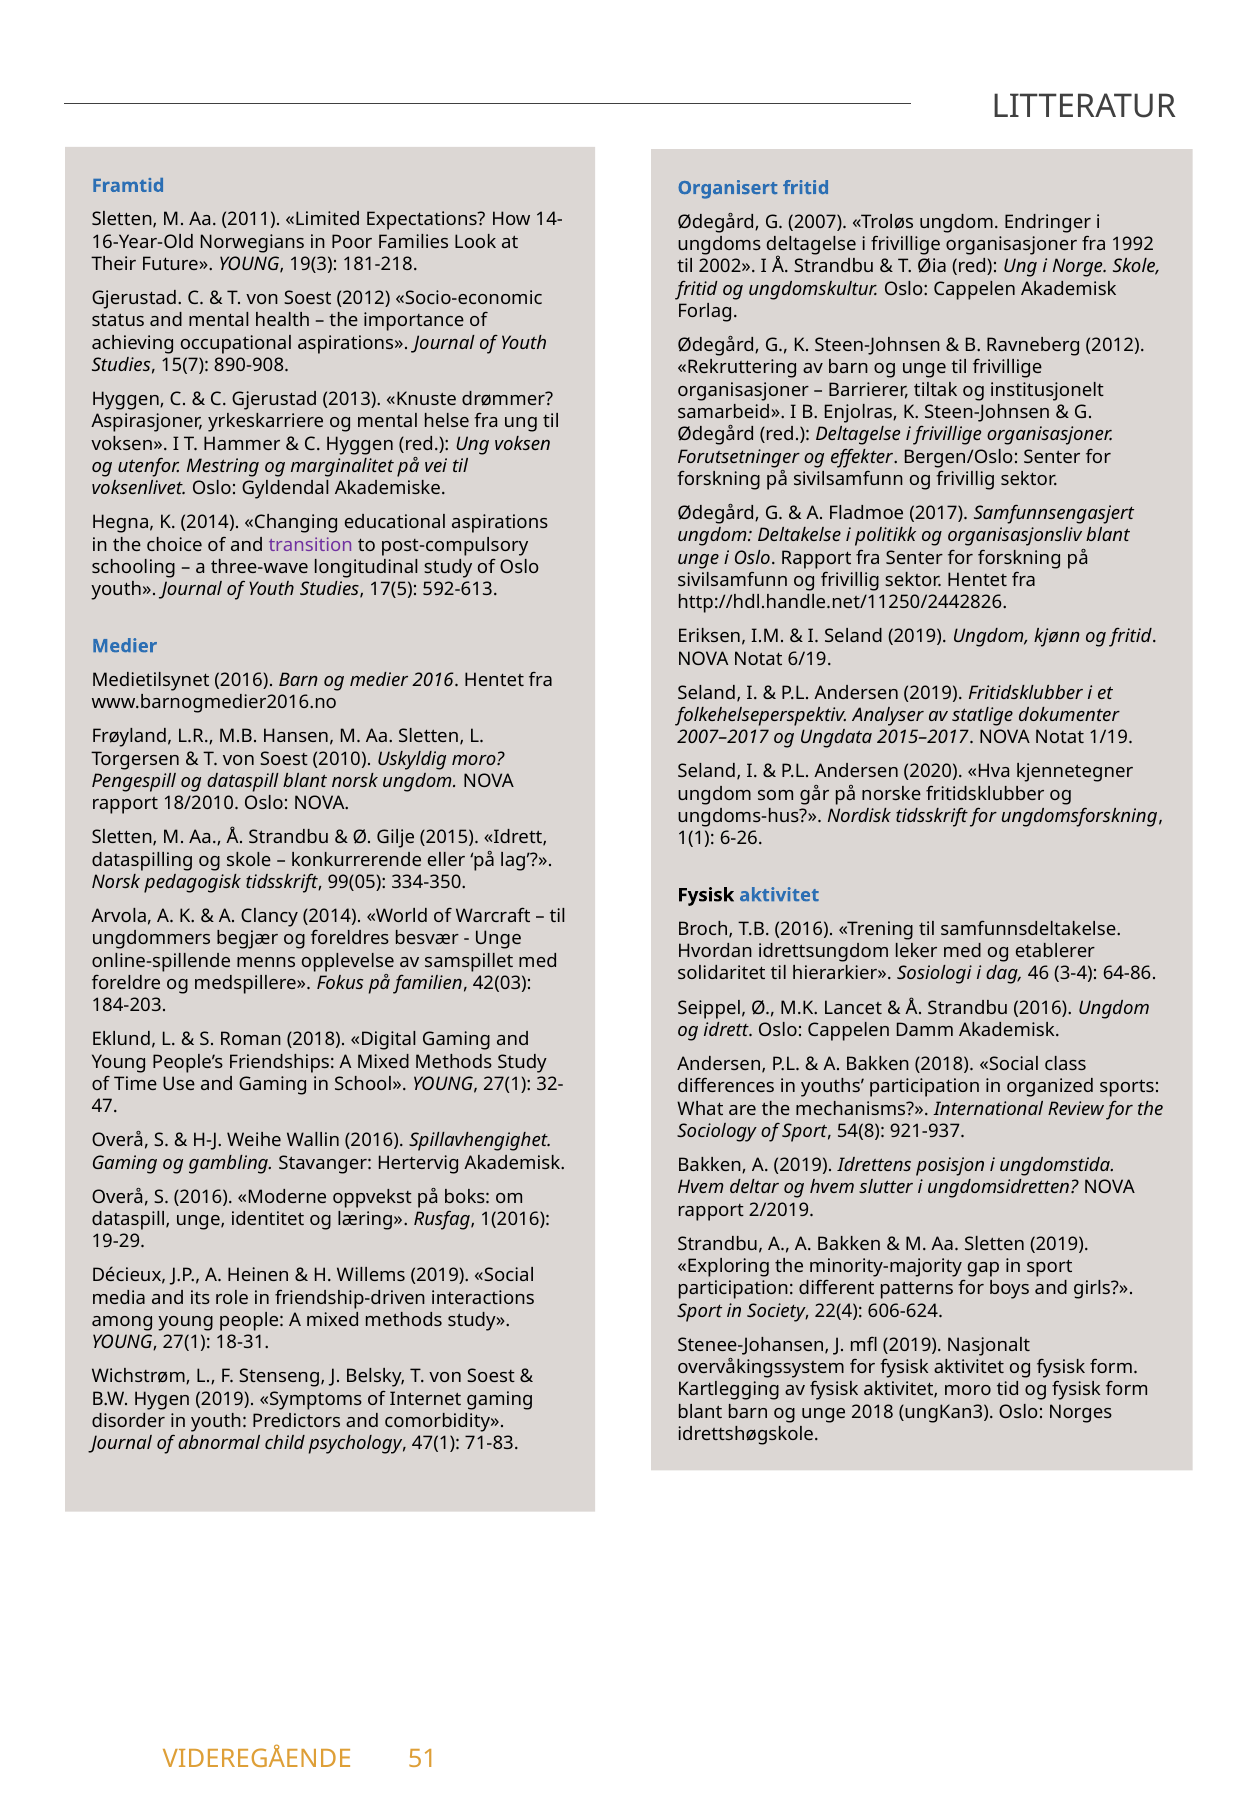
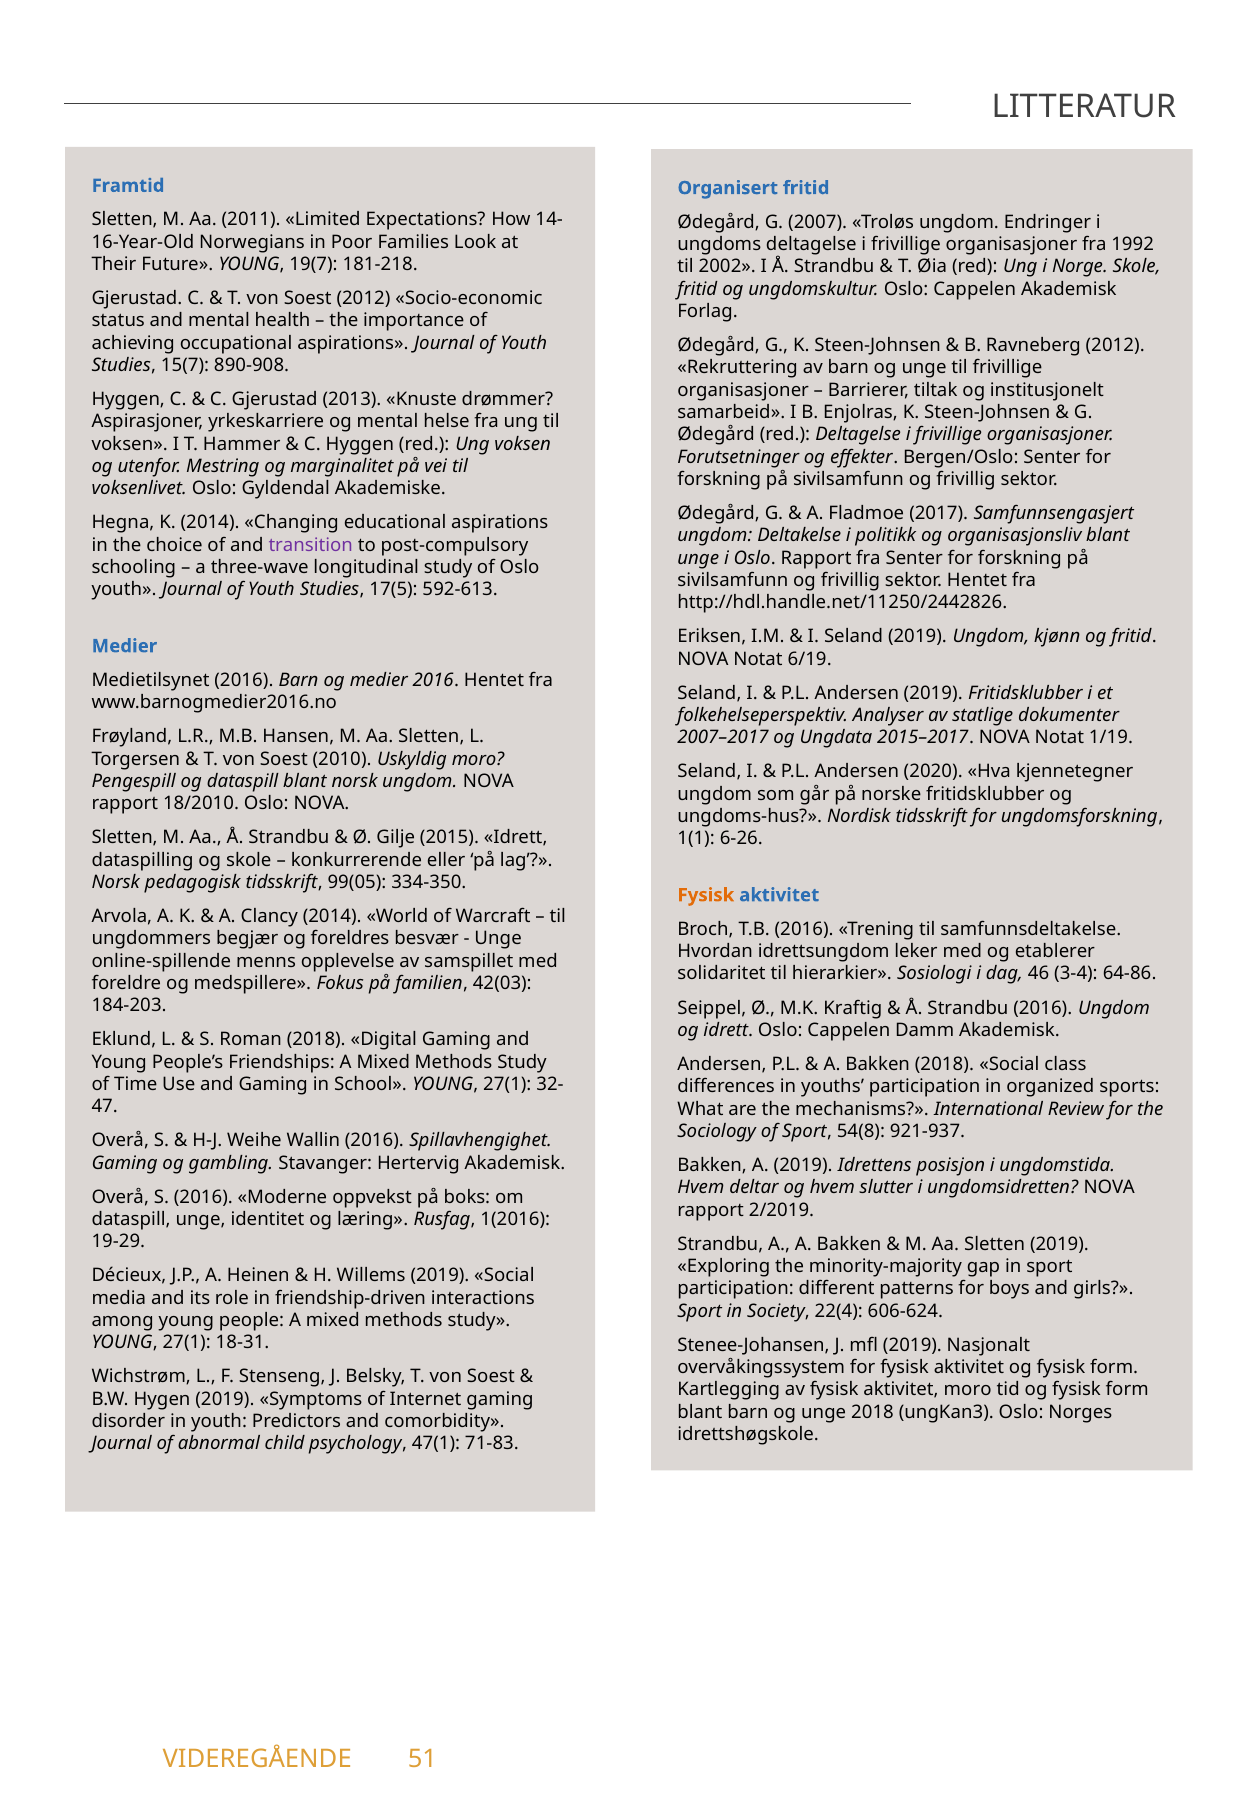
19(3: 19(3 -> 19(7
Fysisk at (706, 895) colour: black -> orange
Lancet: Lancet -> Kraftig
